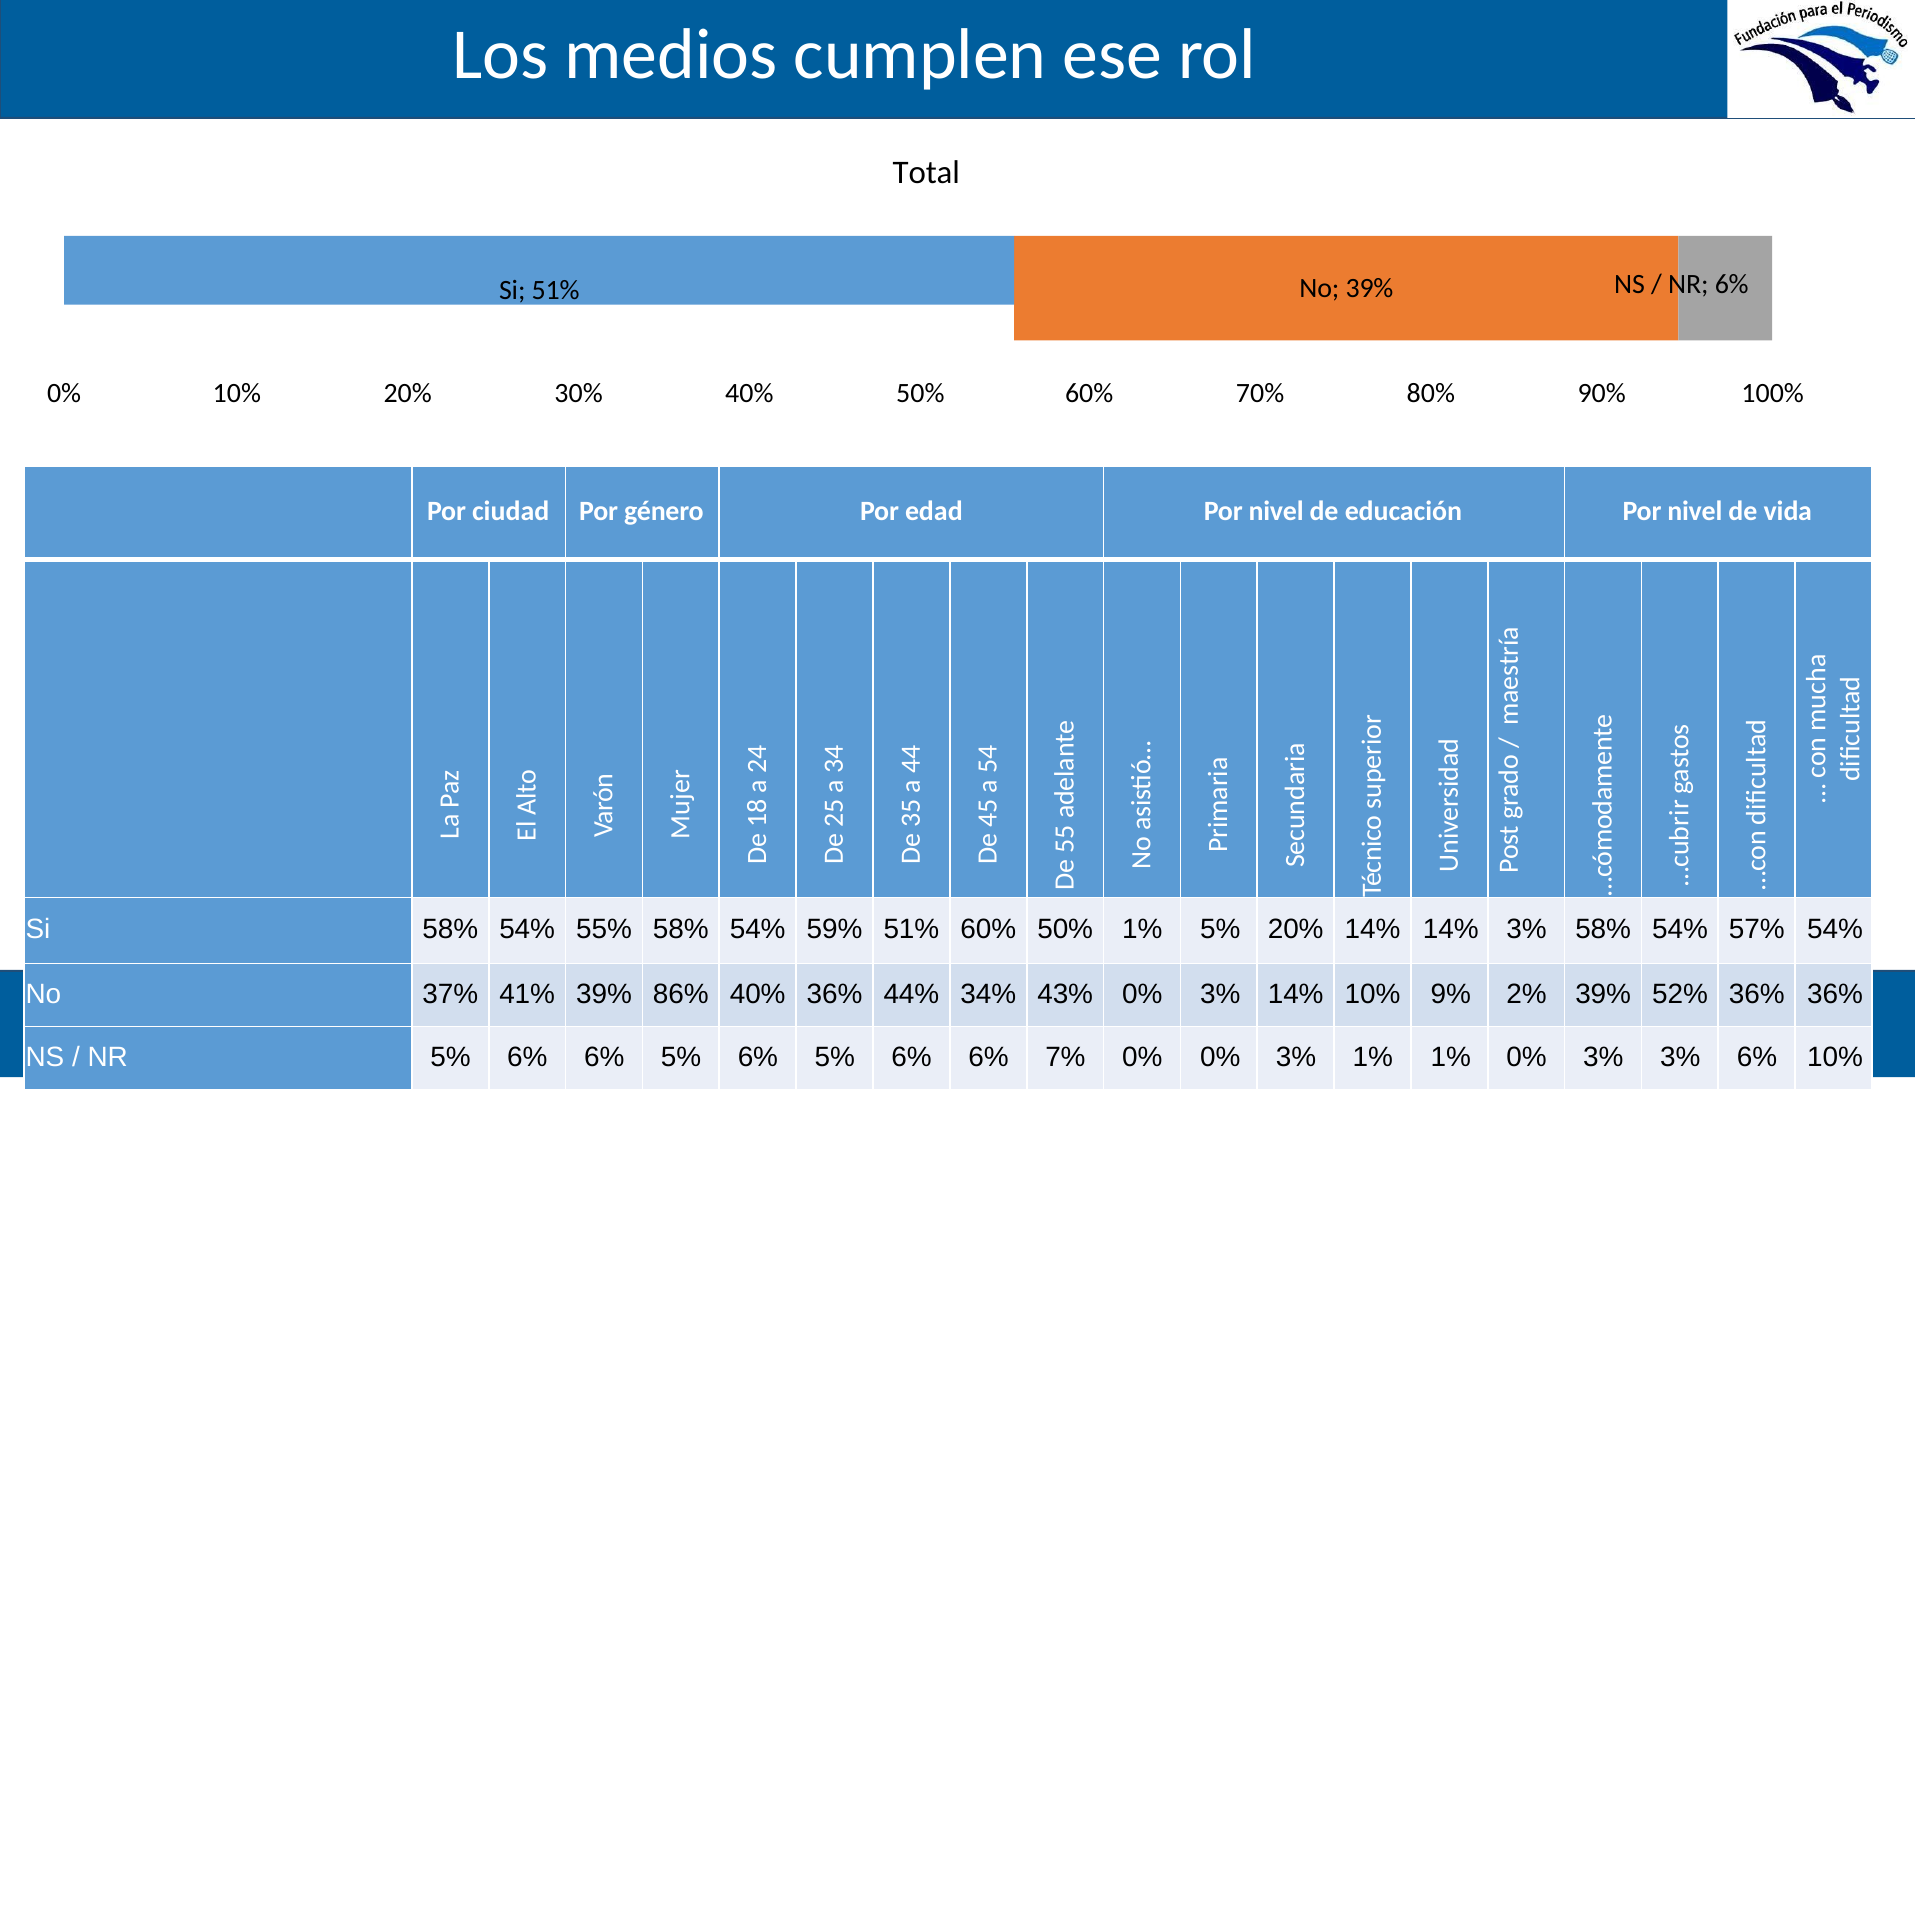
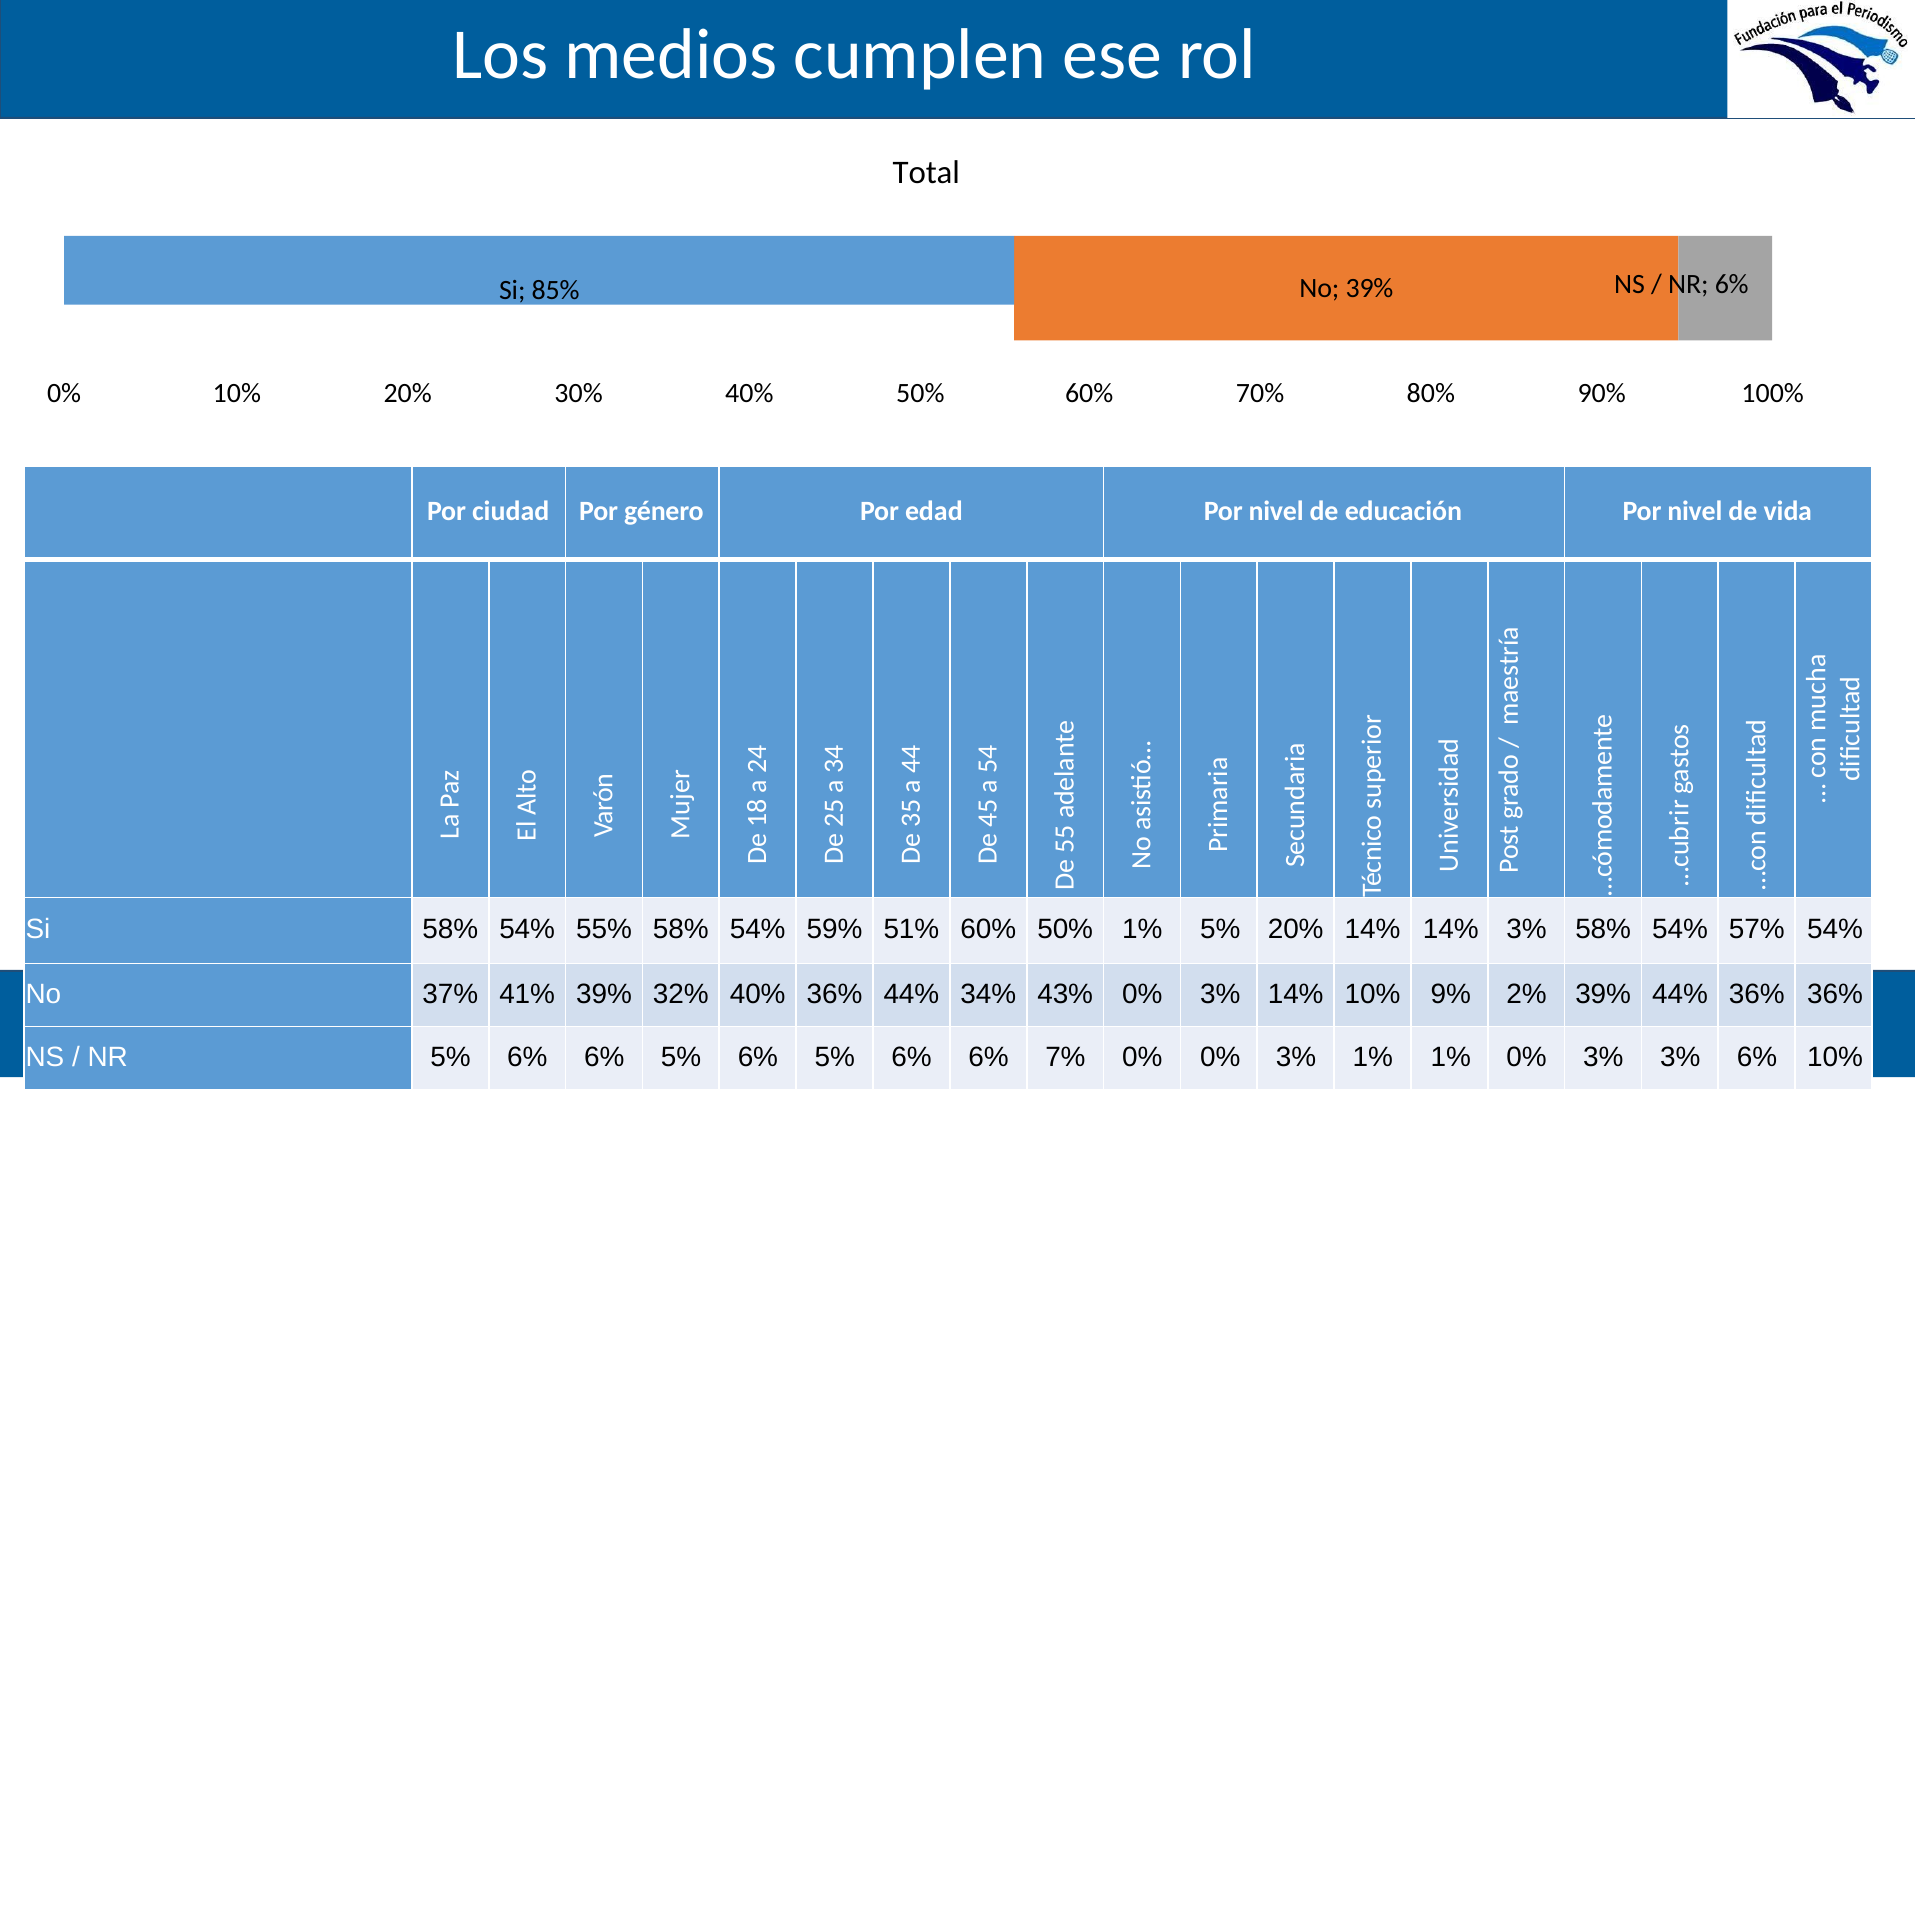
Si 51%: 51% -> 85%
86%: 86% -> 32%
39% 52%: 52% -> 44%
